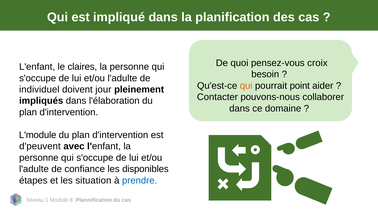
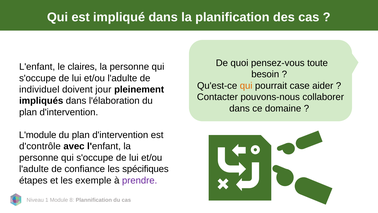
croix: croix -> toute
point: point -> case
d'peuvent: d'peuvent -> d'contrôle
disponibles: disponibles -> spécifiques
situation: situation -> exemple
prendre colour: blue -> purple
